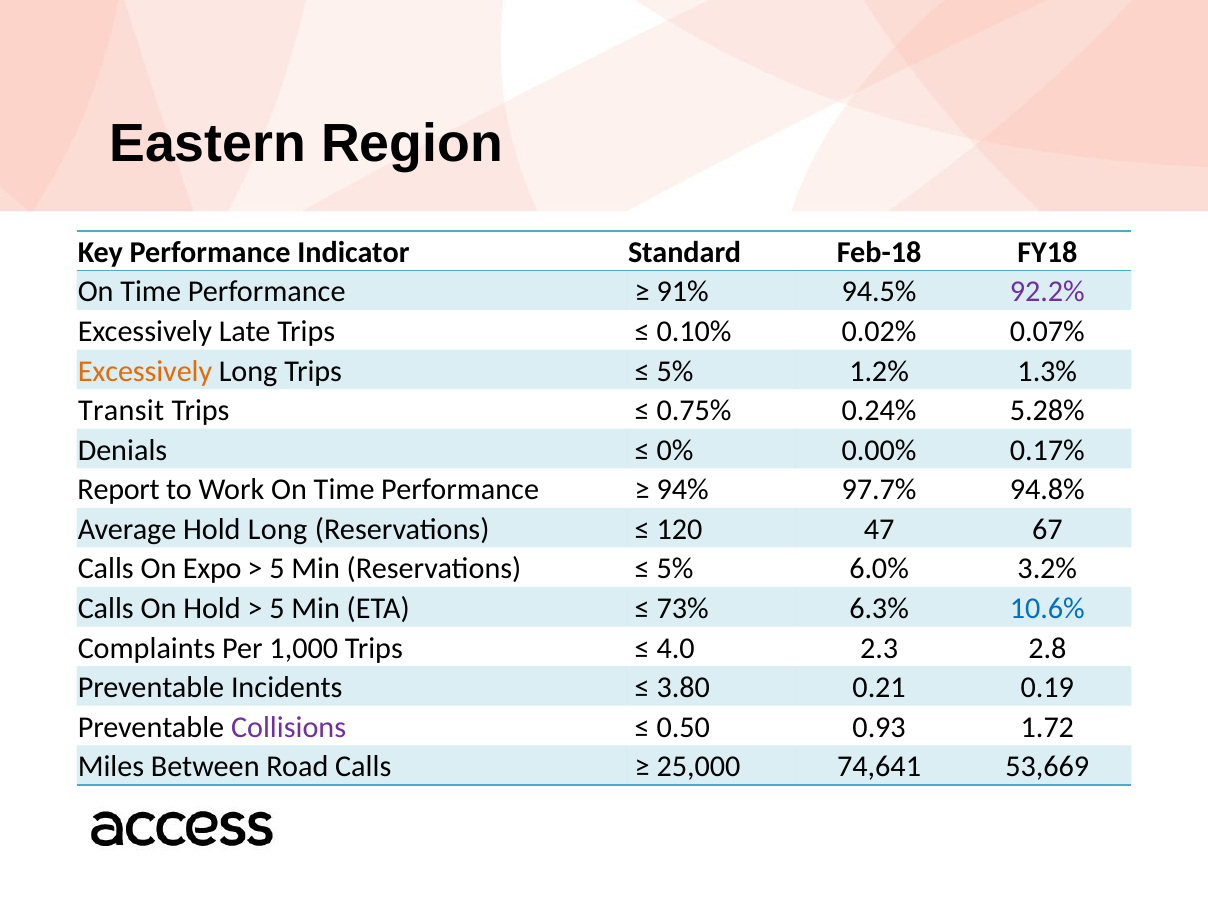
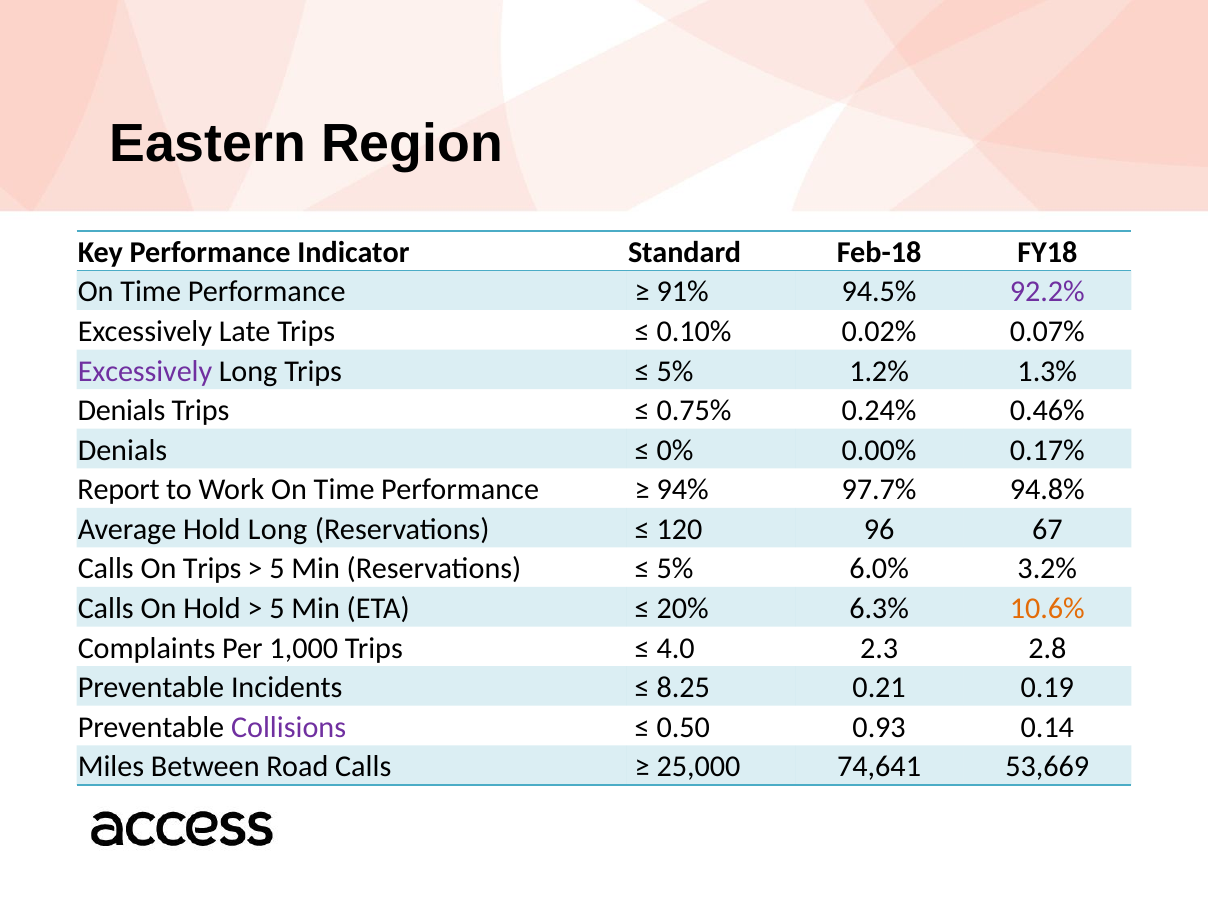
Excessively at (145, 371) colour: orange -> purple
Transit at (121, 411): Transit -> Denials
5.28%: 5.28% -> 0.46%
47: 47 -> 96
On Expo: Expo -> Trips
73%: 73% -> 20%
10.6% colour: blue -> orange
3.80: 3.80 -> 8.25
1.72: 1.72 -> 0.14
